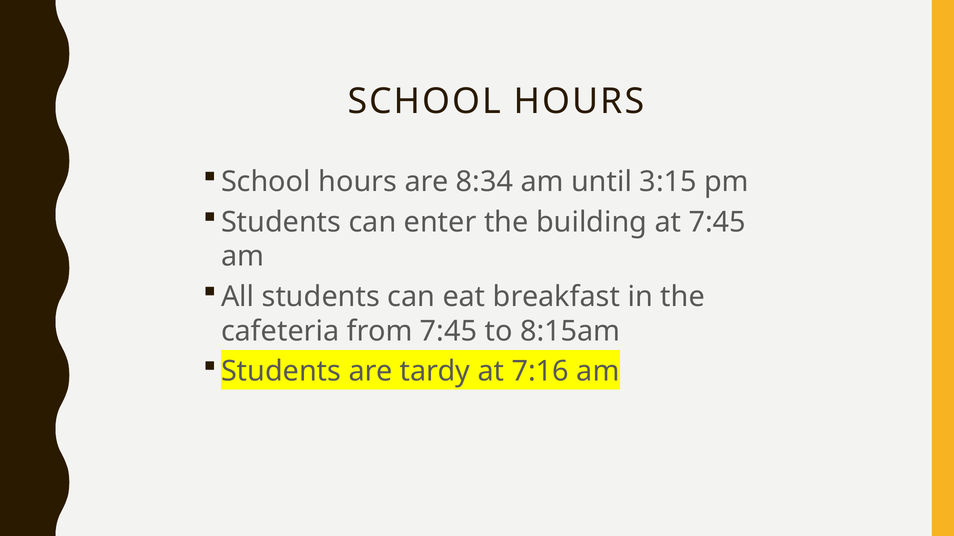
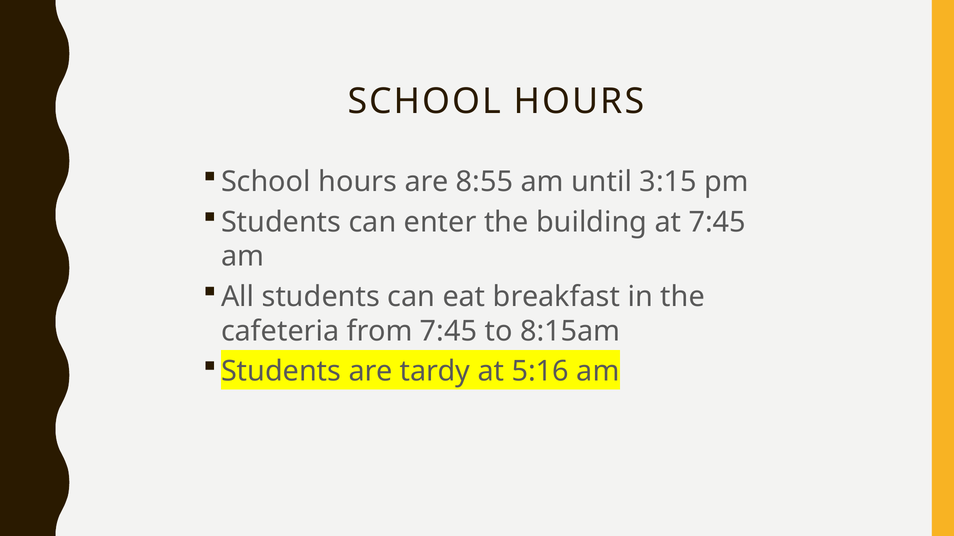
8:34: 8:34 -> 8:55
7:16: 7:16 -> 5:16
